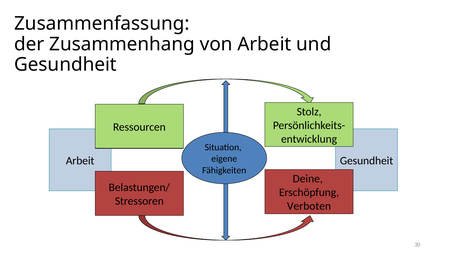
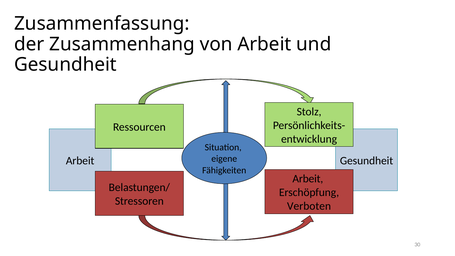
Deine at (308, 179): Deine -> Arbeit
